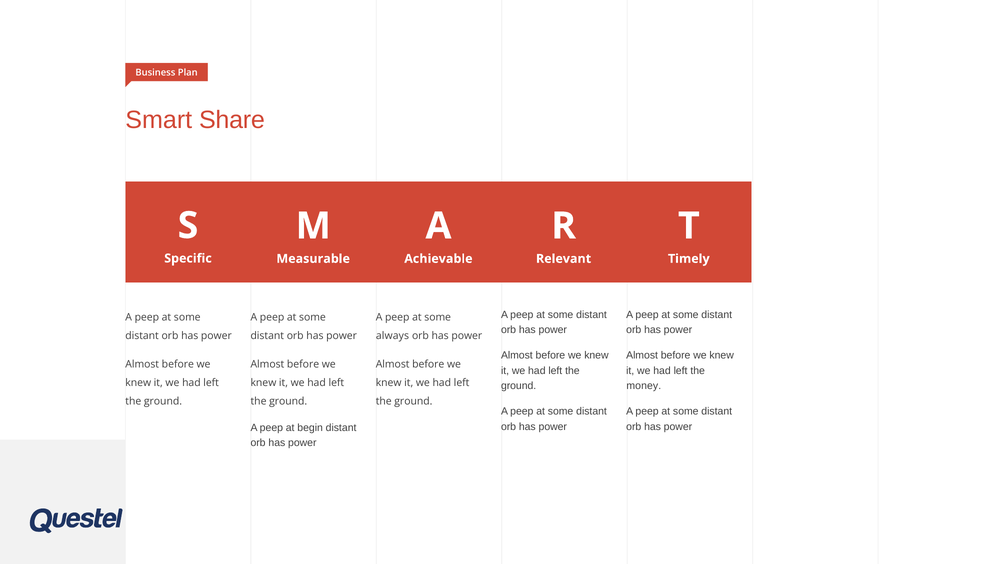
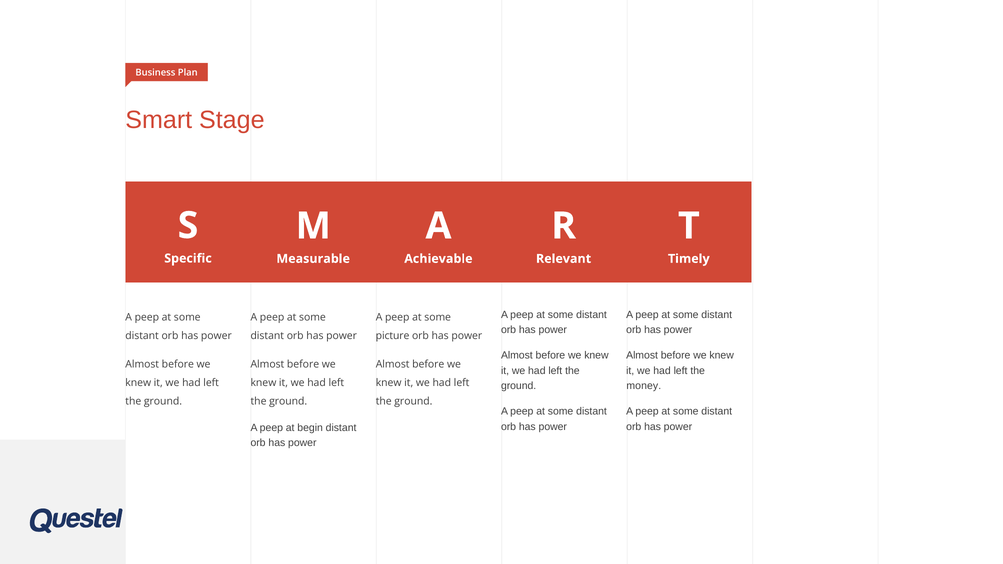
Share: Share -> Stage
always: always -> picture
